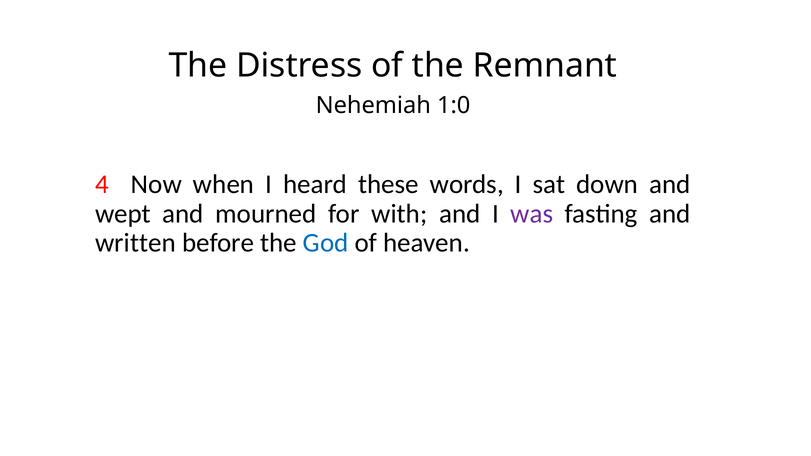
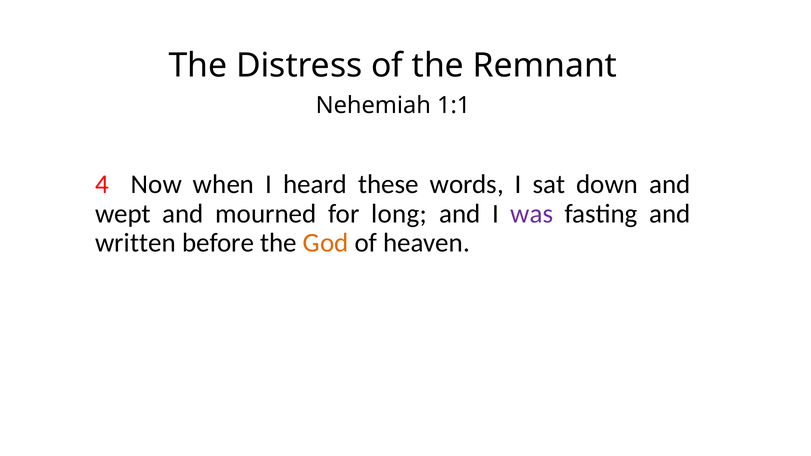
1:0: 1:0 -> 1:1
with: with -> long
God colour: blue -> orange
